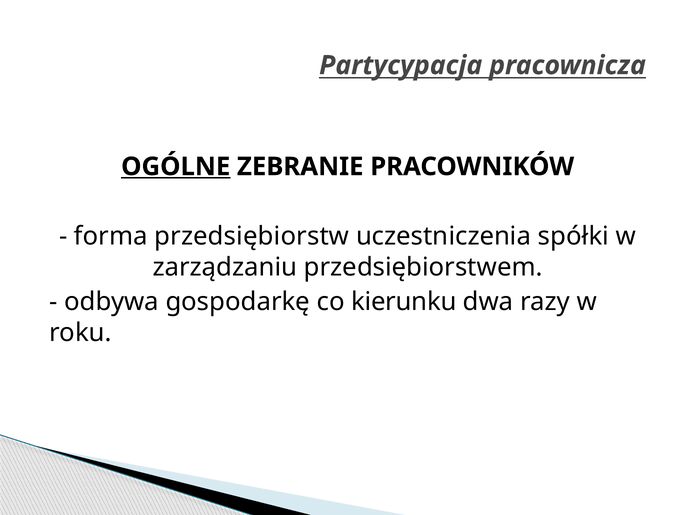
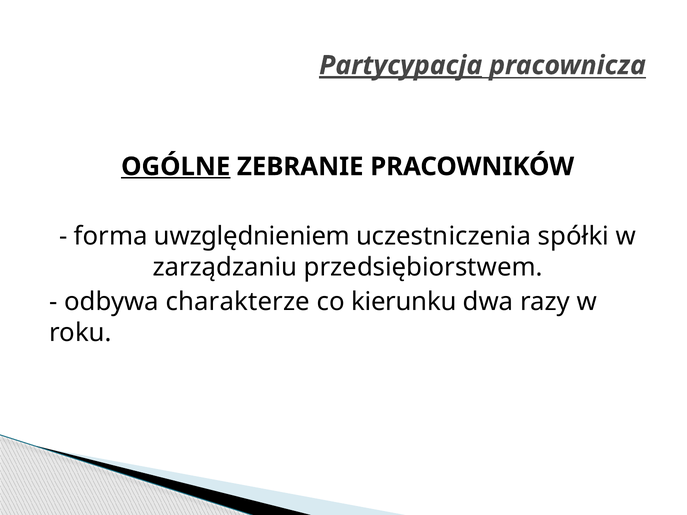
Partycypacja underline: none -> present
przedsiębiorstw: przedsiębiorstw -> uwzględnieniem
gospodarkę: gospodarkę -> charakterze
